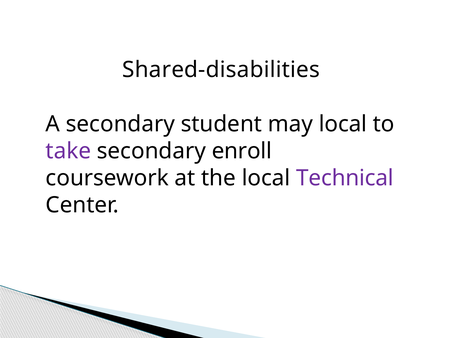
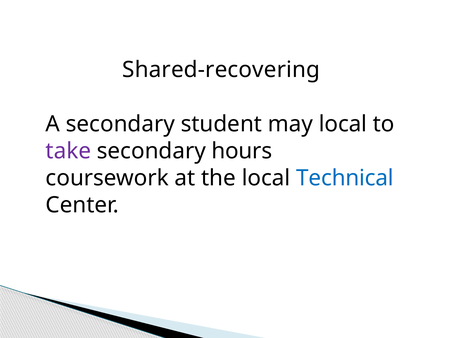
Shared-disabilities: Shared-disabilities -> Shared-recovering
enroll: enroll -> hours
Technical colour: purple -> blue
